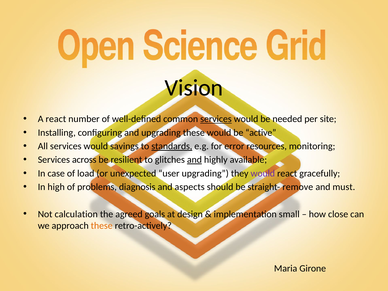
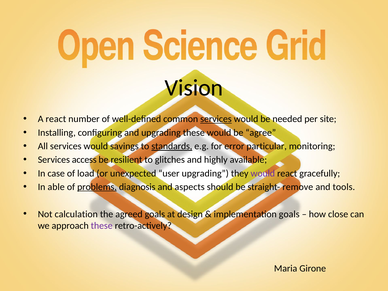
active: active -> agree
resources: resources -> particular
across: across -> access
and at (194, 160) underline: present -> none
high: high -> able
problems underline: none -> present
must: must -> tools
implementation small: small -> goals
these at (102, 226) colour: orange -> purple
